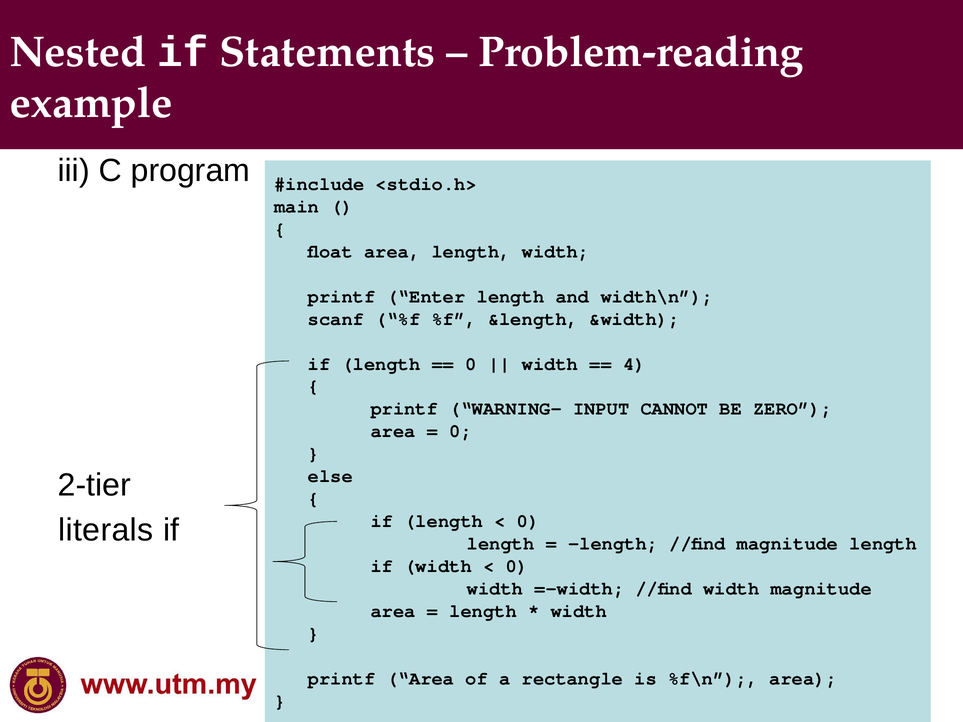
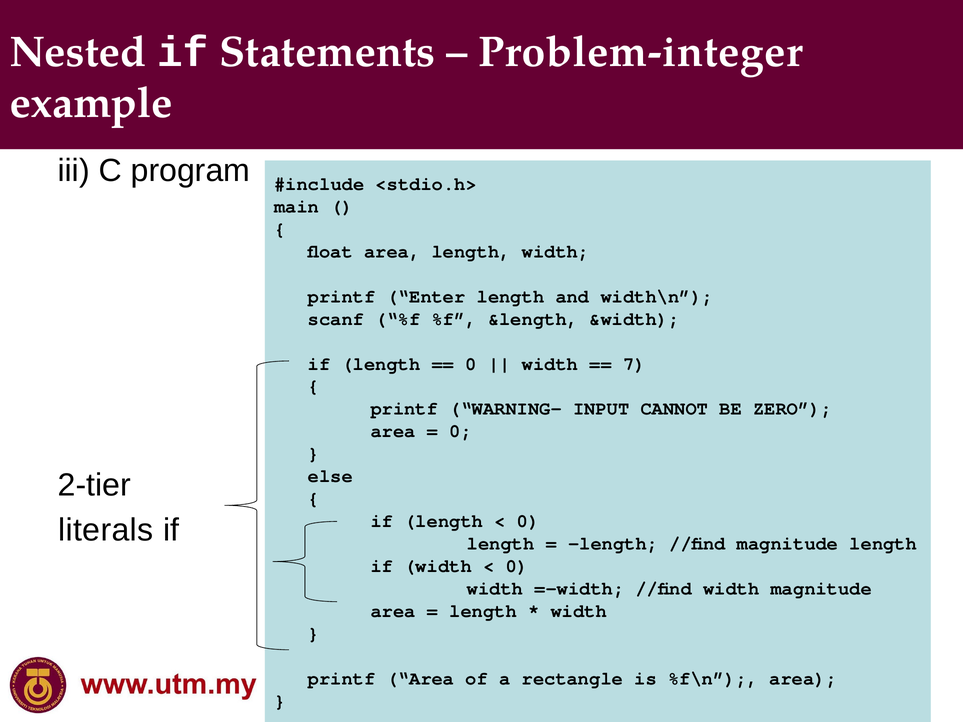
Problem-reading: Problem-reading -> Problem-integer
4: 4 -> 7
